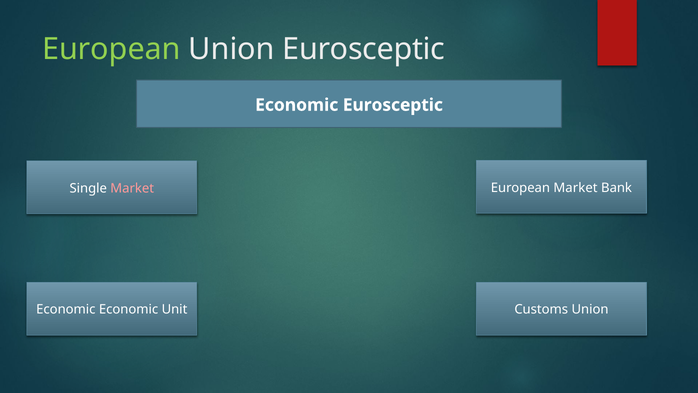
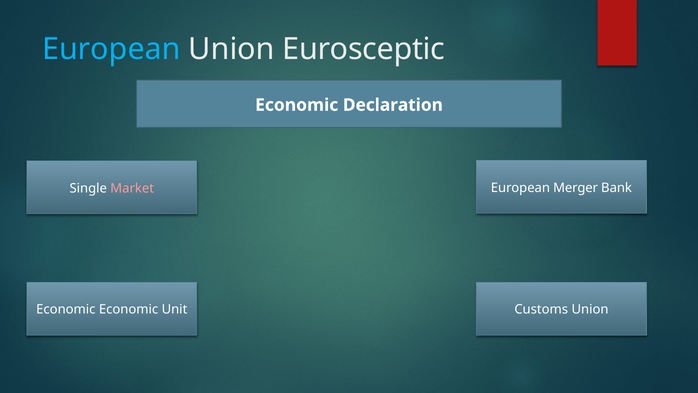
European at (111, 49) colour: light green -> light blue
Economic Eurosceptic: Eurosceptic -> Declaration
European Market: Market -> Merger
